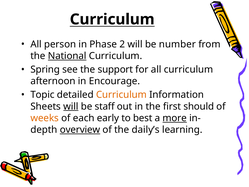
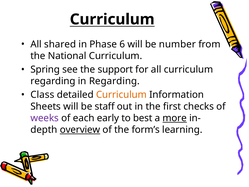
person: person -> shared
2: 2 -> 6
National underline: present -> none
afternoon at (53, 81): afternoon -> regarding
in Encourage: Encourage -> Regarding
Topic: Topic -> Class
will at (71, 106) underline: present -> none
should: should -> checks
weeks colour: orange -> purple
daily’s: daily’s -> form’s
